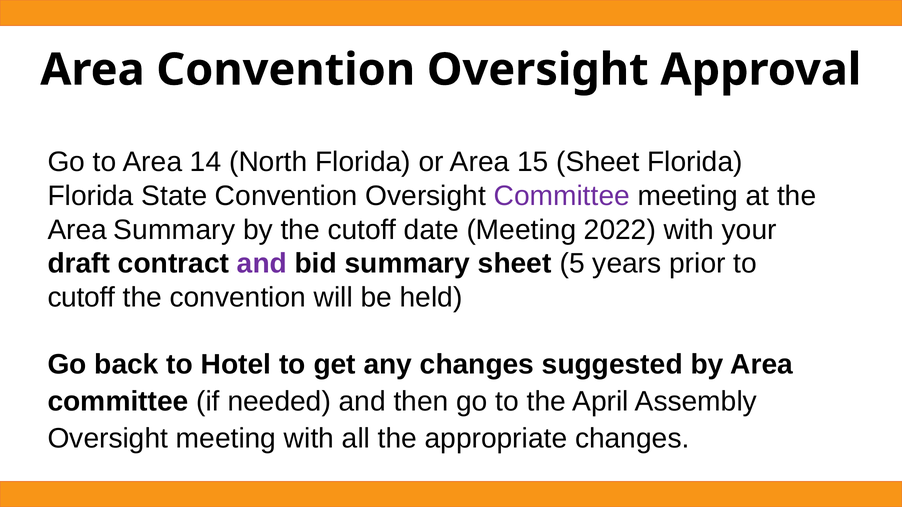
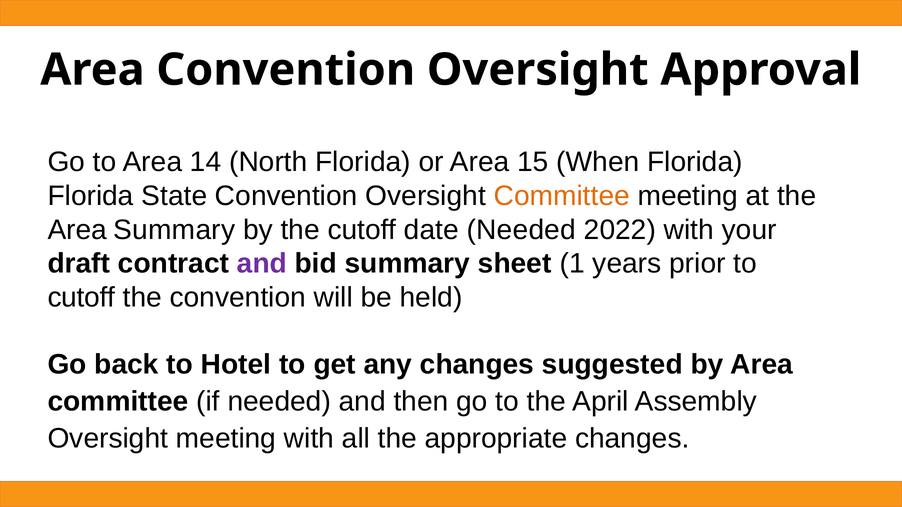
15 Sheet: Sheet -> When
Committee at (562, 196) colour: purple -> orange
date Meeting: Meeting -> Needed
5: 5 -> 1
